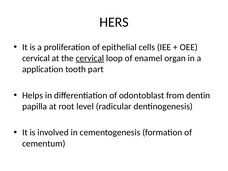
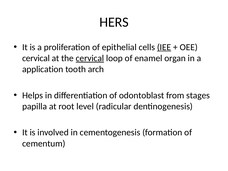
IEE underline: none -> present
part: part -> arch
dentin: dentin -> stages
